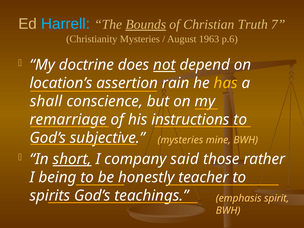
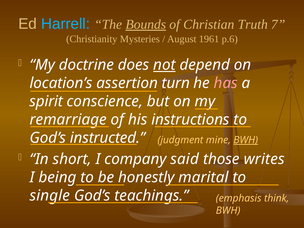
1963: 1963 -> 1961
rain: rain -> turn
has colour: yellow -> pink
shall: shall -> spirit
subjective: subjective -> instructed
mysteries at (180, 140): mysteries -> judgment
BWH at (246, 140) underline: none -> present
short underline: present -> none
rather: rather -> writes
teacher: teacher -> marital
spirits: spirits -> single
spirit: spirit -> think
